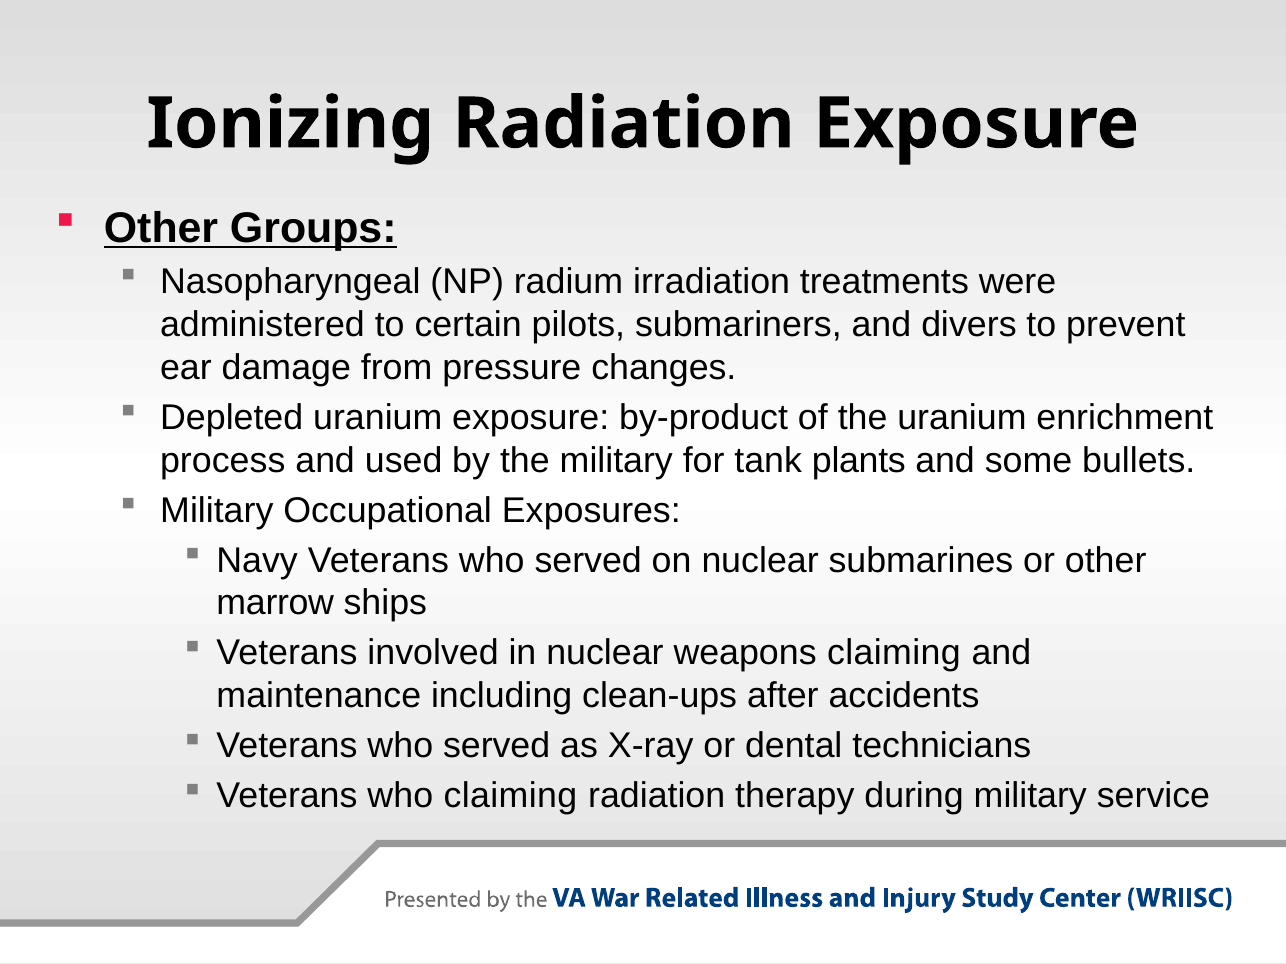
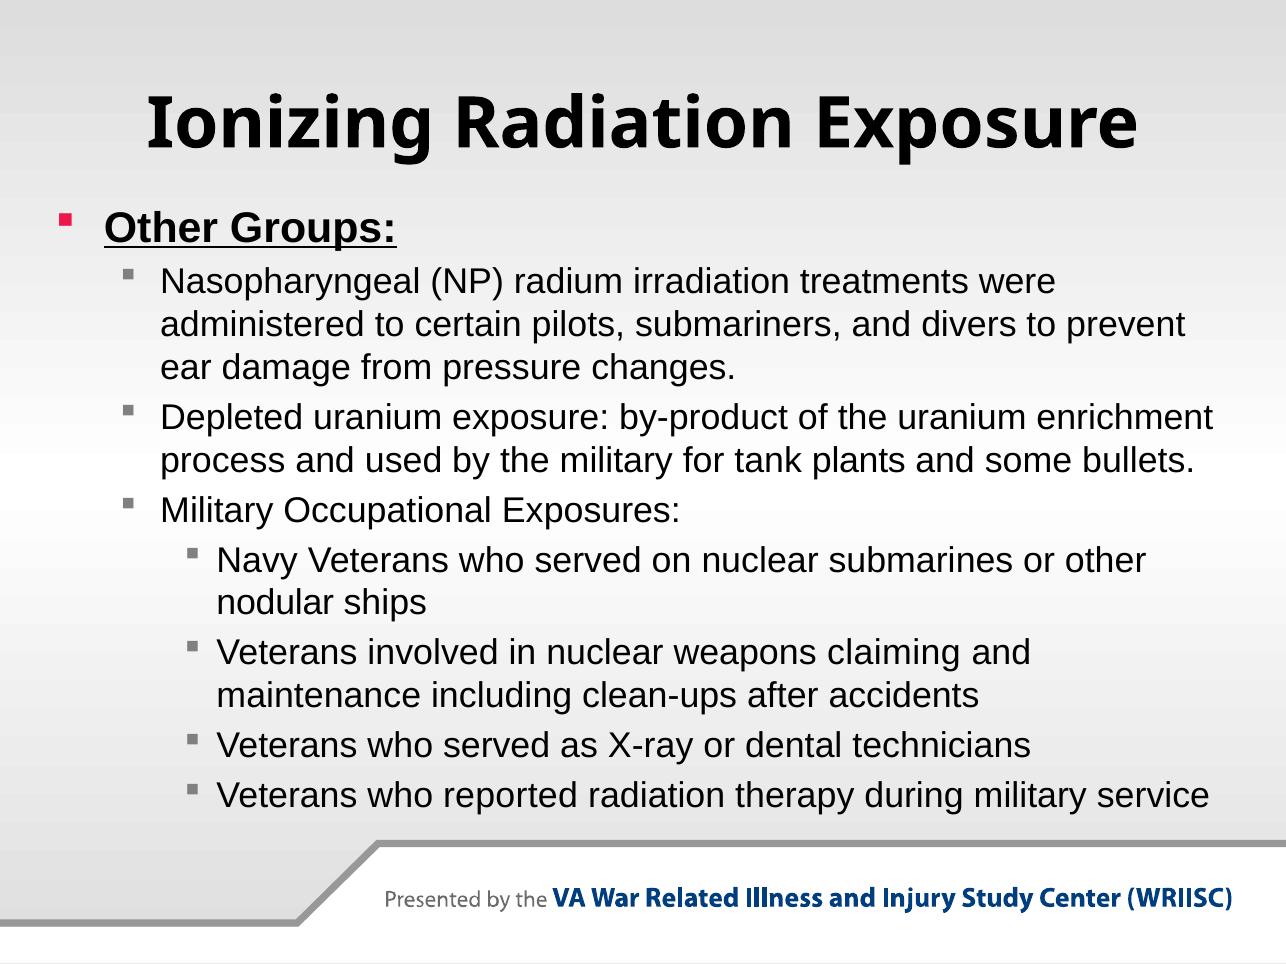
marrow: marrow -> nodular
who claiming: claiming -> reported
